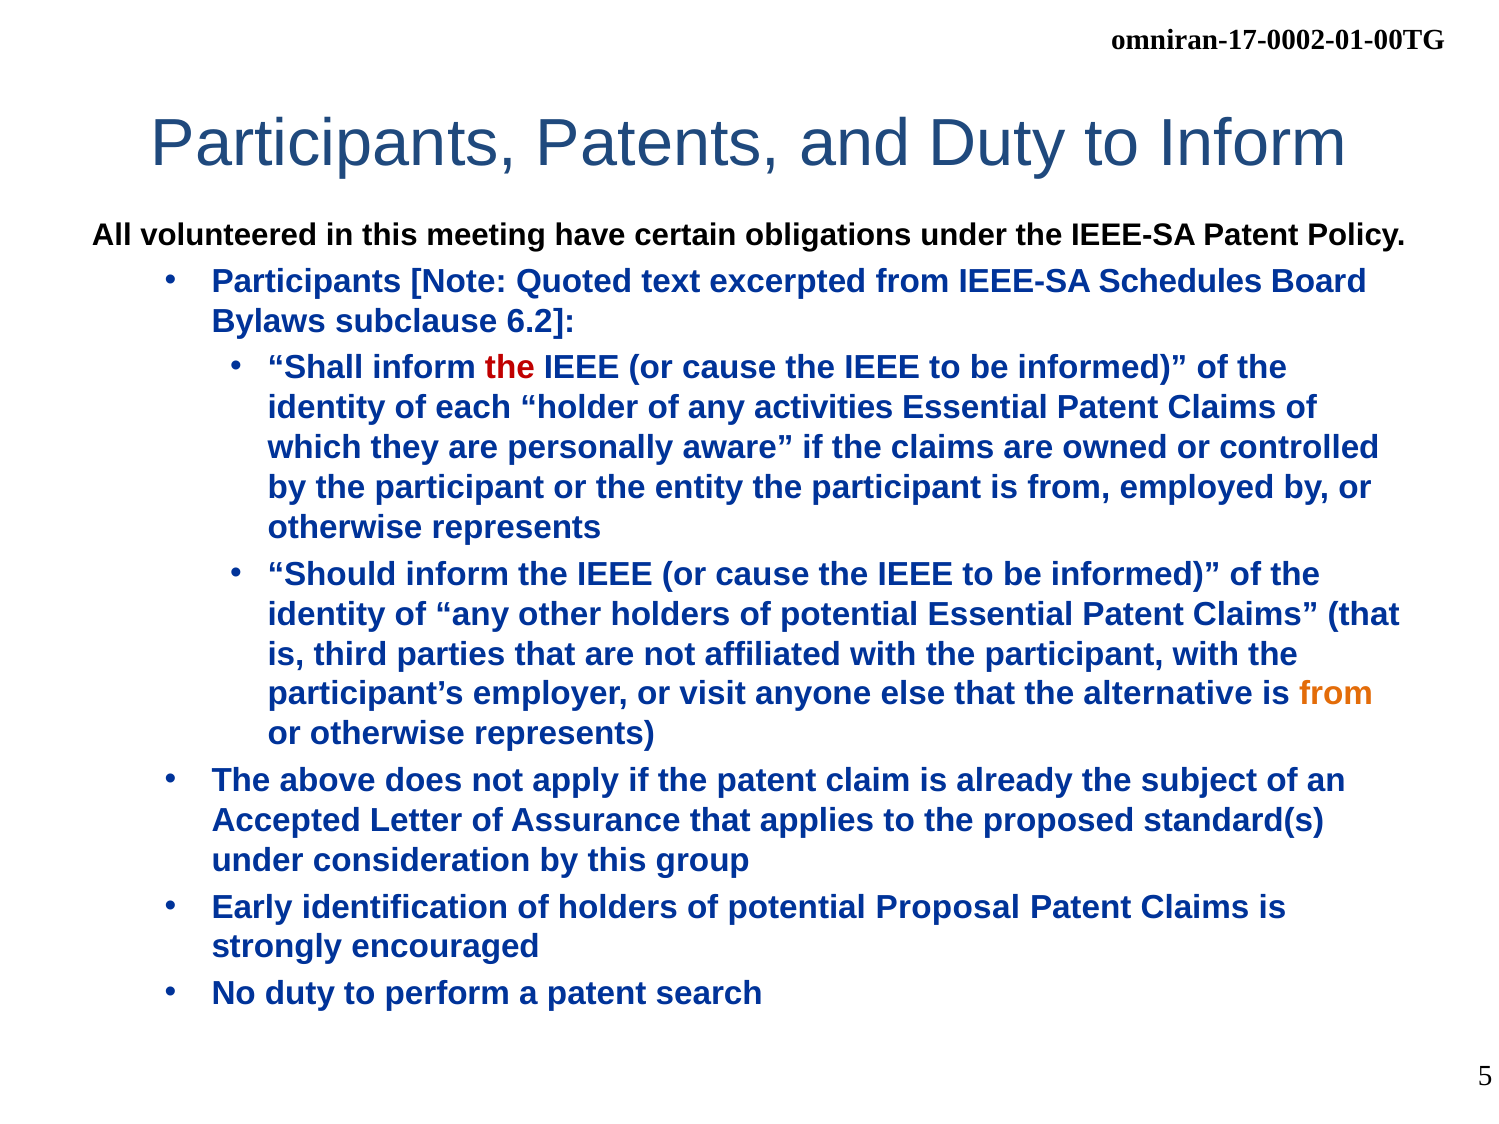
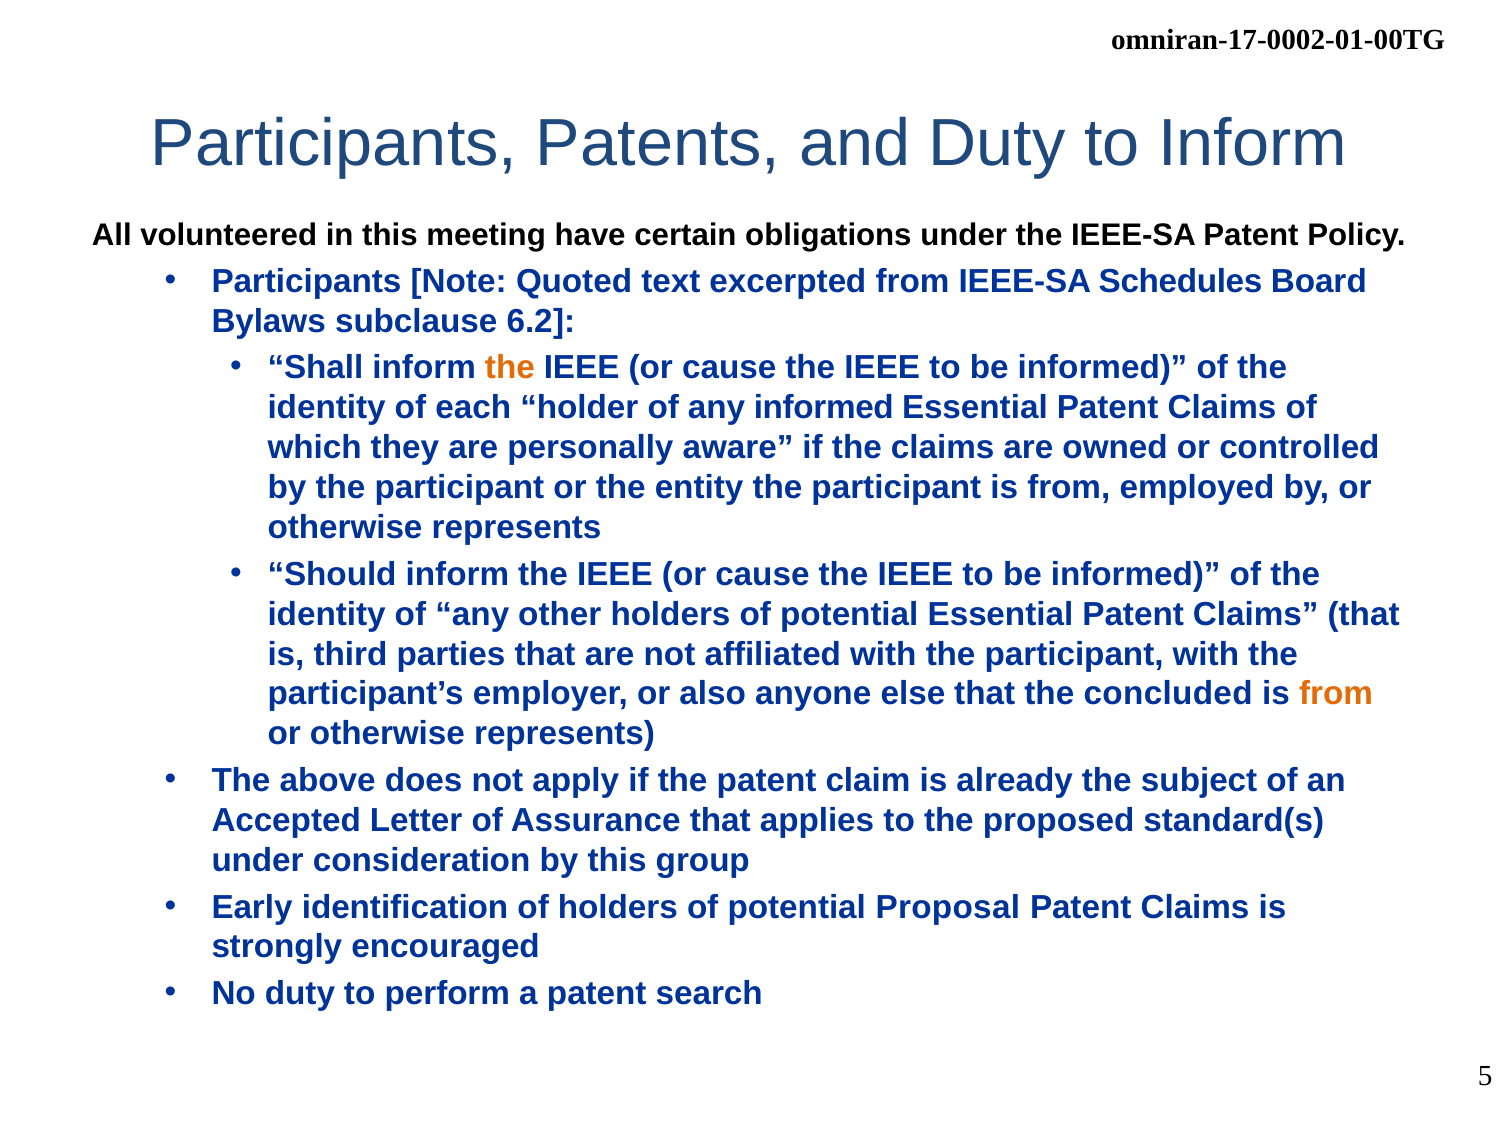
the at (510, 368) colour: red -> orange
any activities: activities -> informed
visit: visit -> also
alternative: alternative -> concluded
